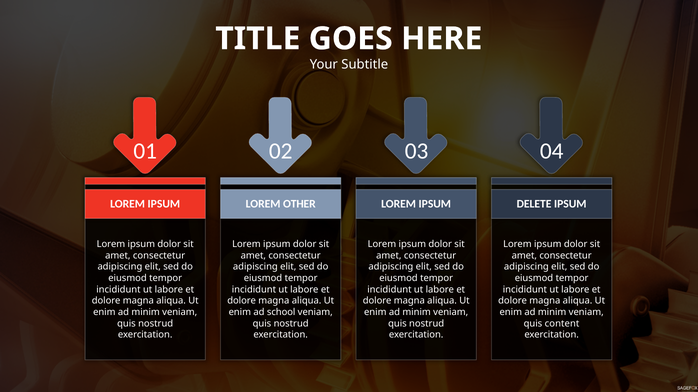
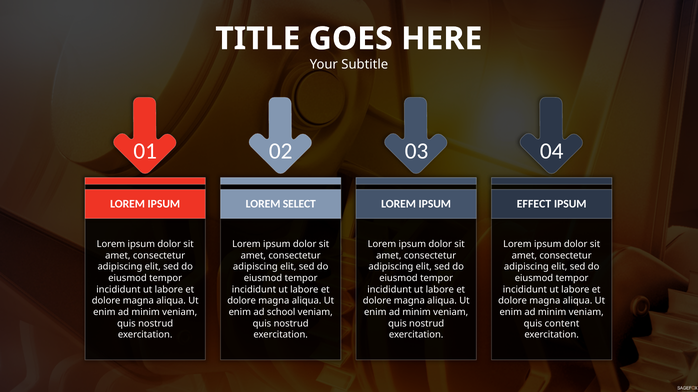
OTHER: OTHER -> SELECT
DELETE: DELETE -> EFFECT
